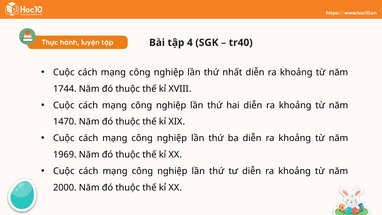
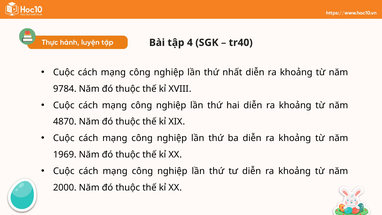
1744: 1744 -> 9784
1470: 1470 -> 4870
